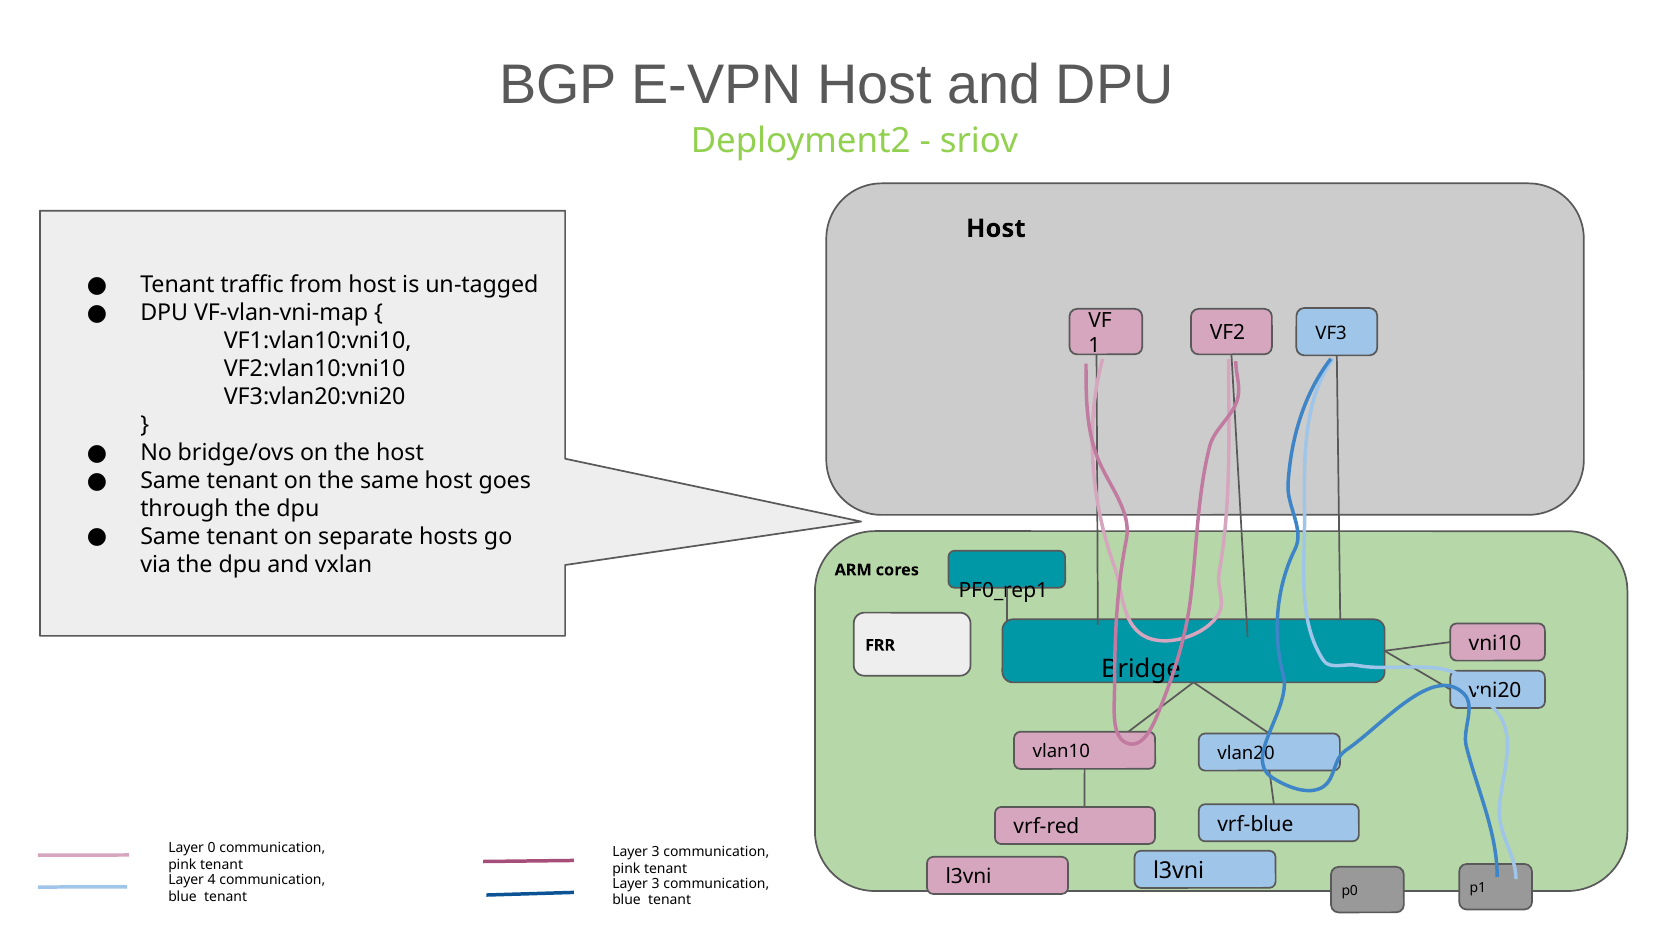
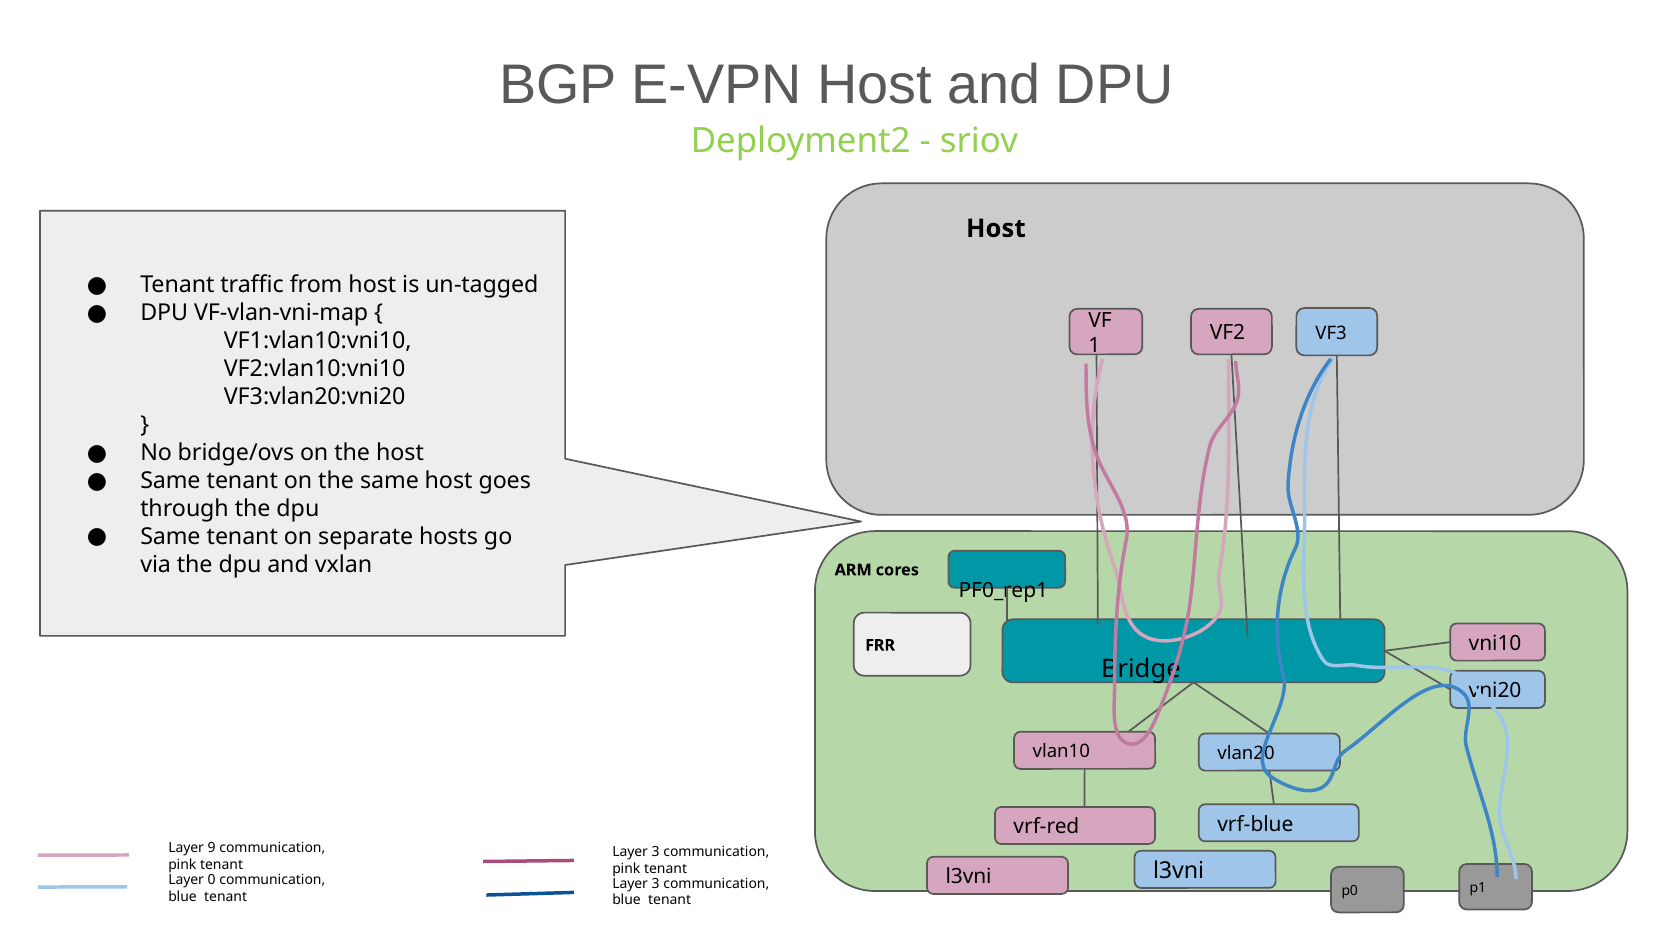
0: 0 -> 9
4: 4 -> 0
